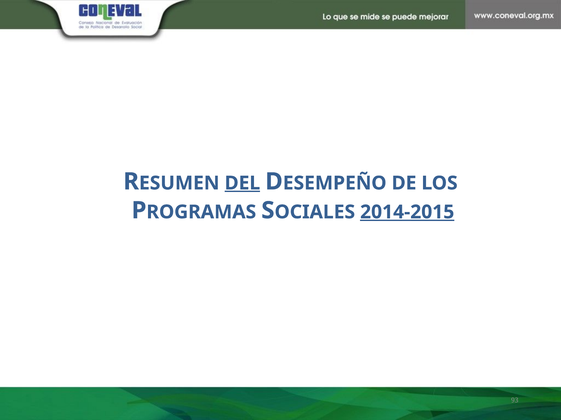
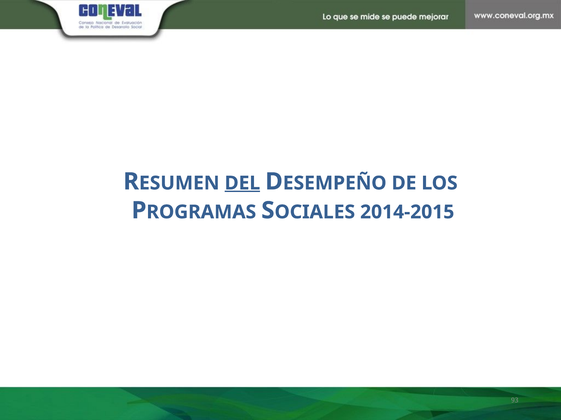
2014-2015 underline: present -> none
